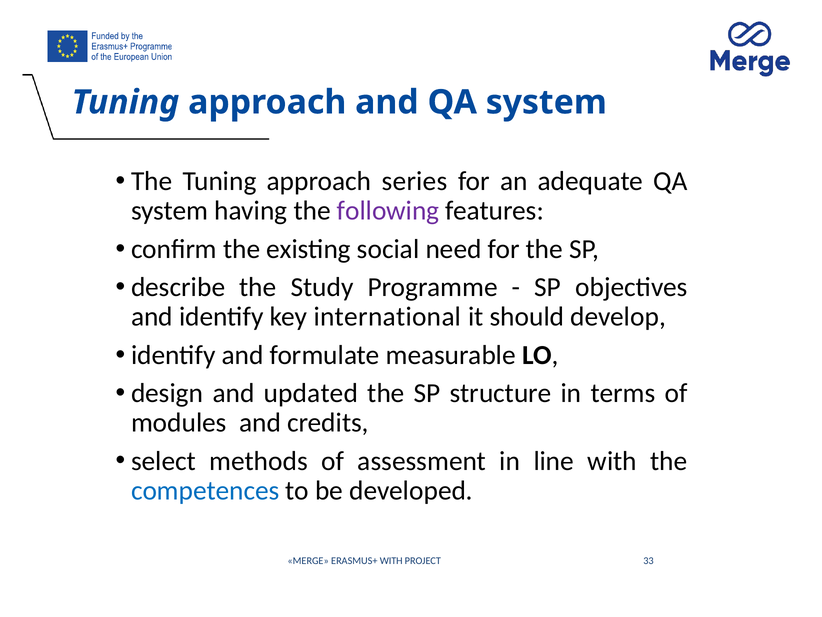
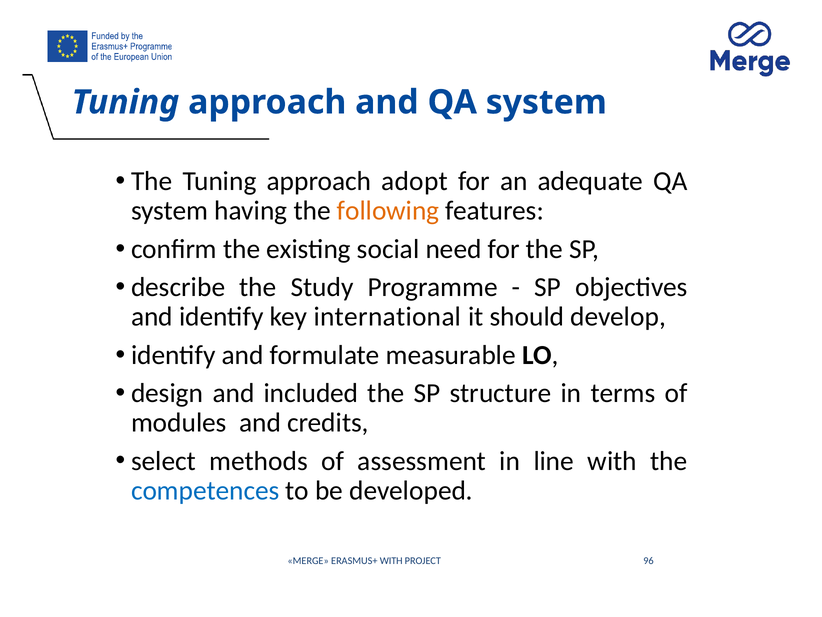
series: series -> adopt
following colour: purple -> orange
updated: updated -> included
33: 33 -> 96
